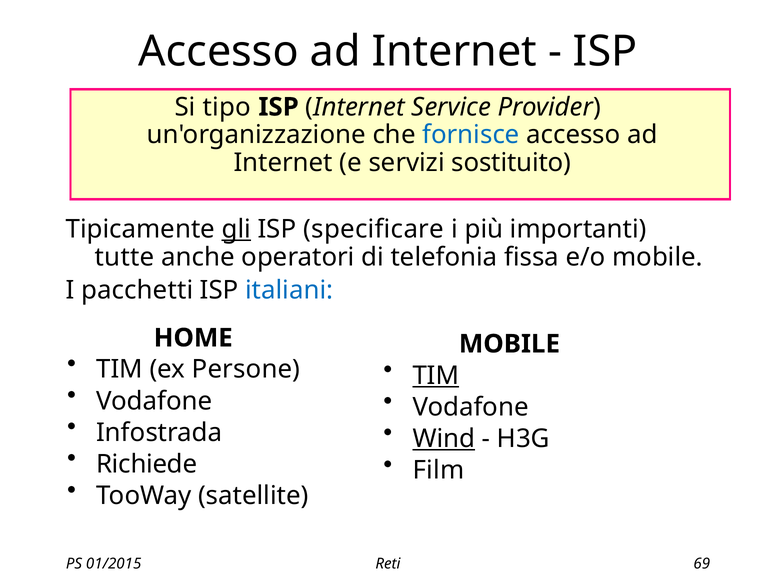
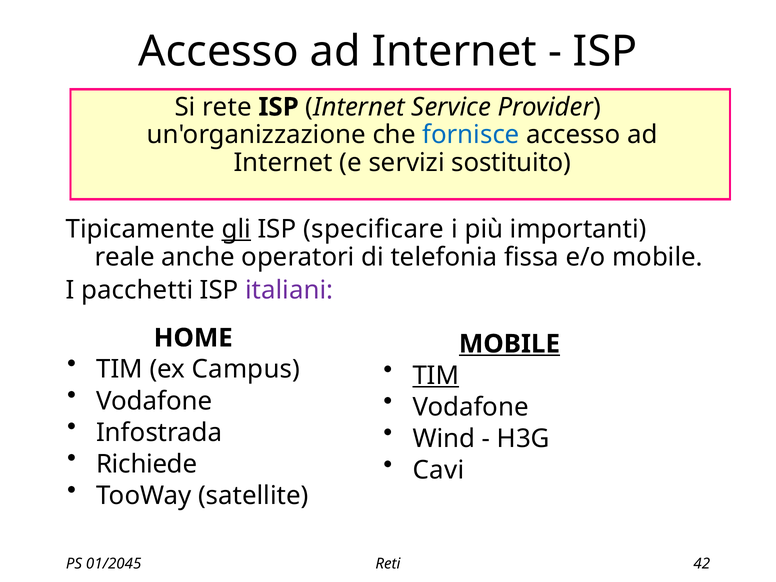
tipo: tipo -> rete
tutte: tutte -> reale
italiani colour: blue -> purple
MOBILE at (509, 344) underline: none -> present
Persone: Persone -> Campus
Wind underline: present -> none
Film: Film -> Cavi
01/2015: 01/2015 -> 01/2045
69: 69 -> 42
